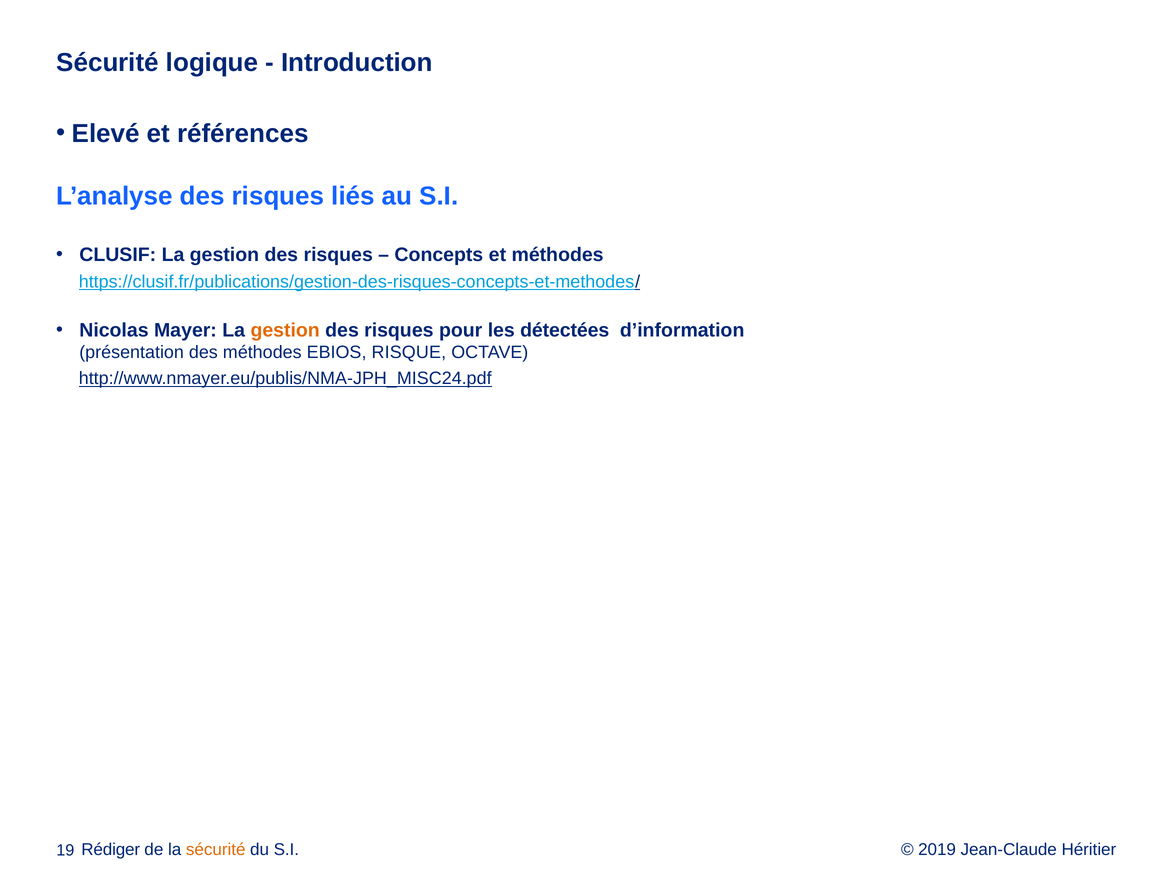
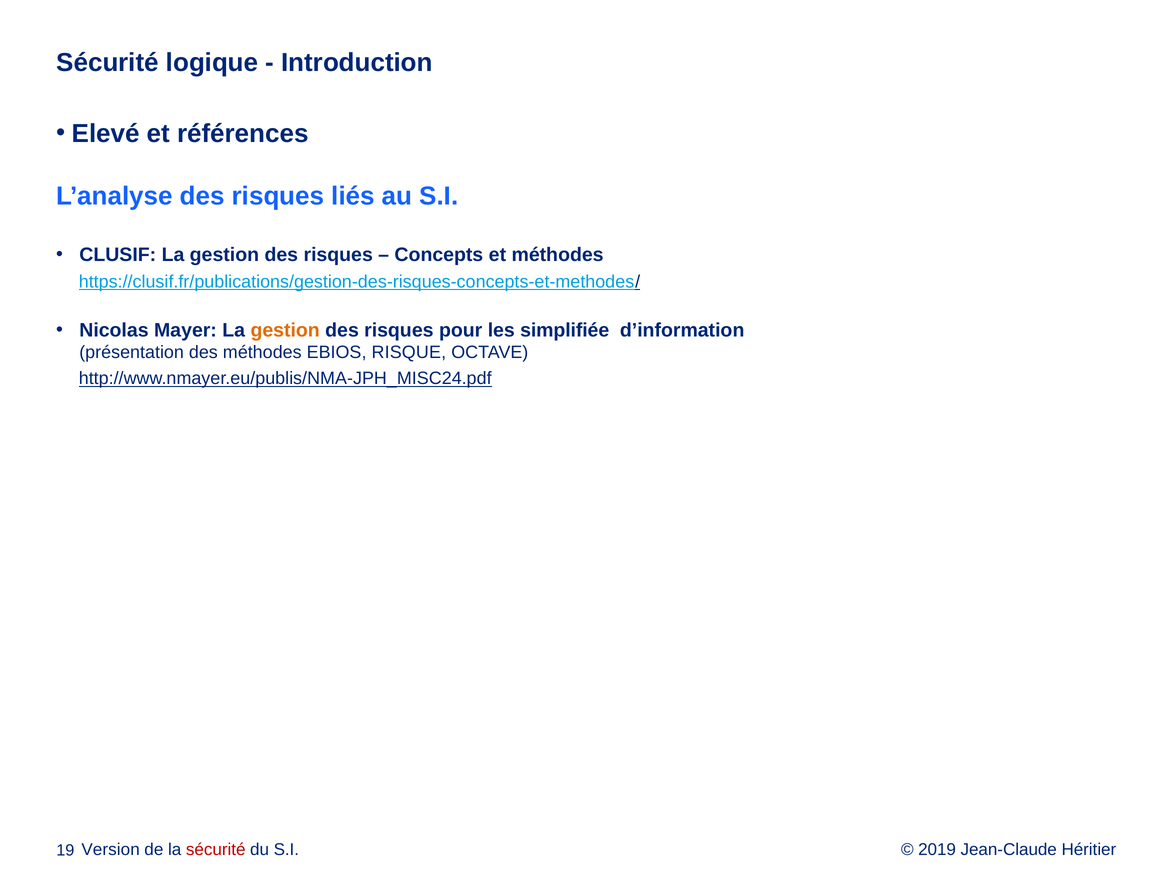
détectées: détectées -> simplifiée
Rédiger: Rédiger -> Version
sécurité at (216, 850) colour: orange -> red
